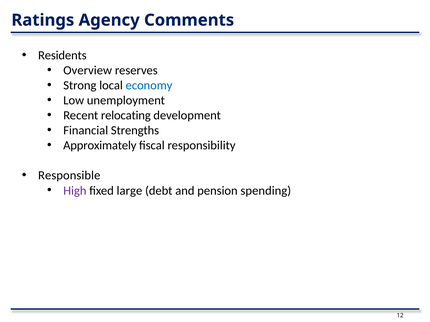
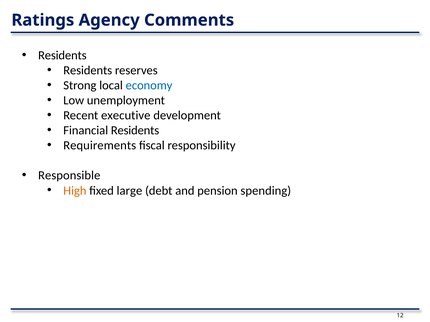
Overview at (88, 70): Overview -> Residents
relocating: relocating -> executive
Financial Strengths: Strengths -> Residents
Approximately: Approximately -> Requirements
High colour: purple -> orange
